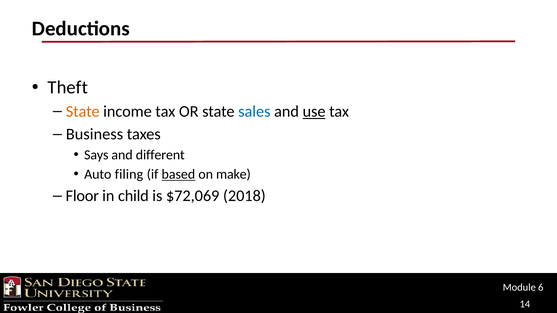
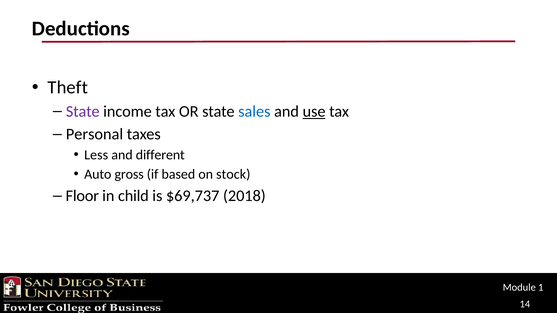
State at (83, 112) colour: orange -> purple
Business: Business -> Personal
Says: Says -> Less
filing: filing -> gross
based underline: present -> none
make: make -> stock
$72,069: $72,069 -> $69,737
6: 6 -> 1
